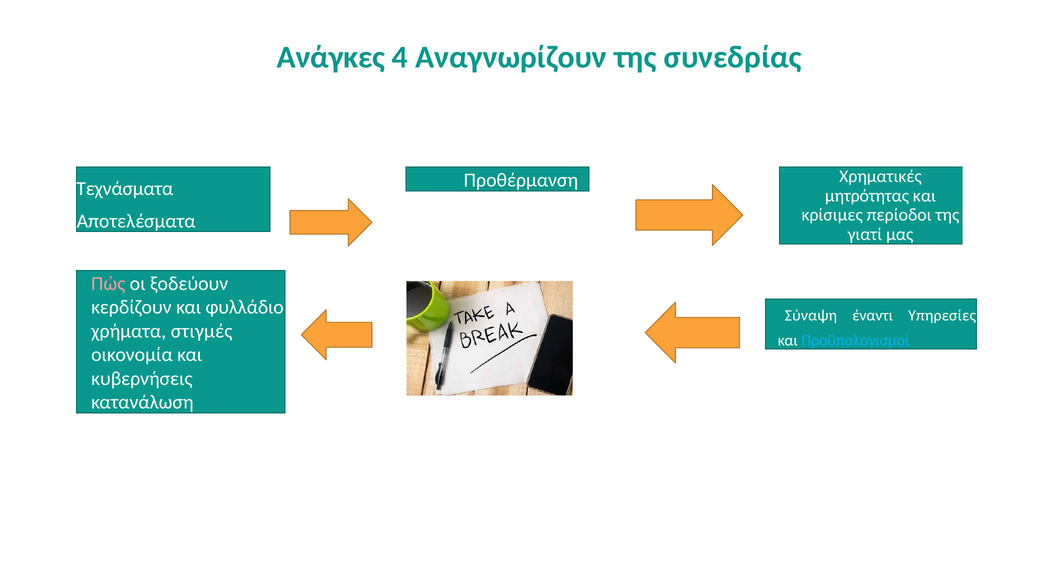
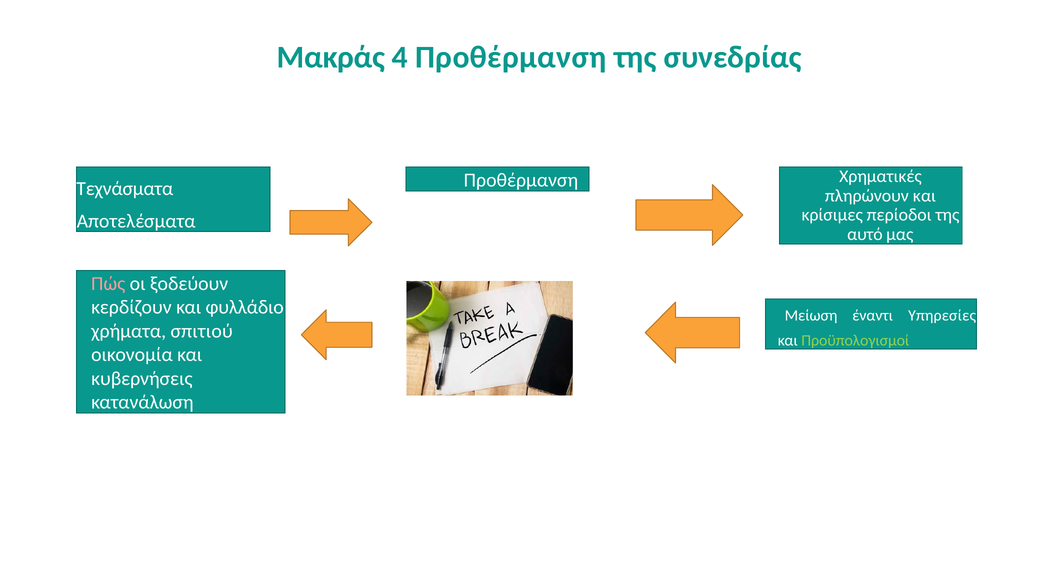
Ανάγκες: Ανάγκες -> Μακράς
4 Αναγνωρίζουν: Αναγνωρίζουν -> Προθέρμανση
μητρότητας: μητρότητας -> πληρώνουν
γιατί: γιατί -> αυτό
Σύναψη: Σύναψη -> Μείωση
στιγμές: στιγμές -> σπιτιού
Προϋπολογισμοί colour: light blue -> light green
